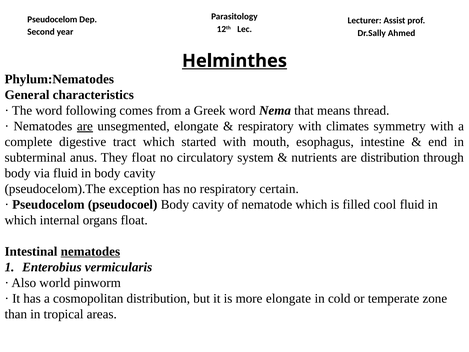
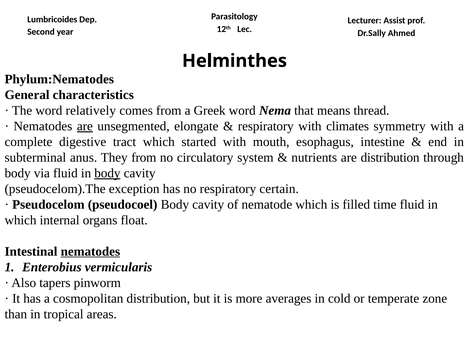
Pseudocelom at (52, 19): Pseudocelom -> Lumbricoides
Helminthes underline: present -> none
following: following -> relatively
They float: float -> from
body at (107, 173) underline: none -> present
cool: cool -> time
world: world -> tapers
more elongate: elongate -> averages
